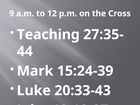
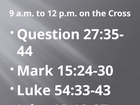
Teaching: Teaching -> Question
15:24-39: 15:24-39 -> 15:24-30
20:33-43: 20:33-43 -> 54:33-43
